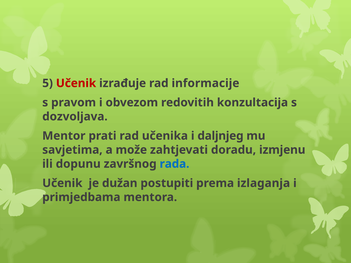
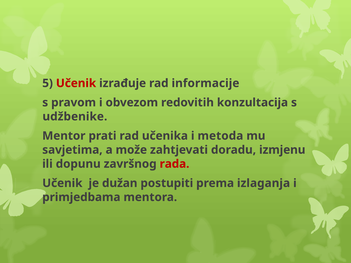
dozvoljava: dozvoljava -> udžbenike
daljnjeg: daljnjeg -> metoda
rada colour: blue -> red
